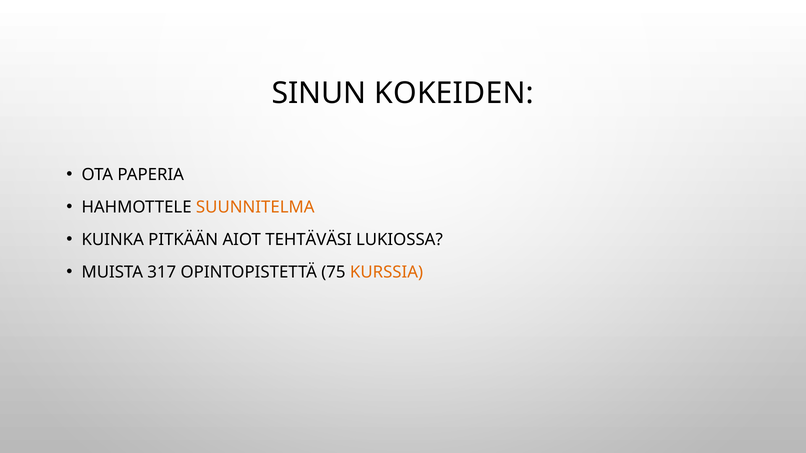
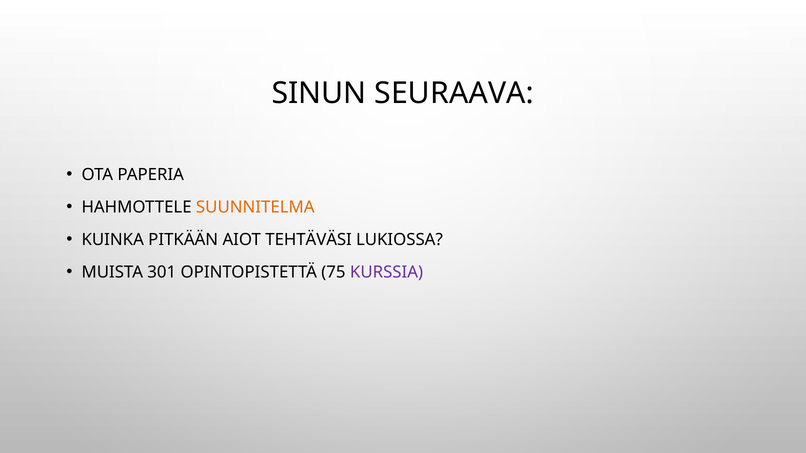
KOKEIDEN: KOKEIDEN -> SEURAAVA
317: 317 -> 301
KURSSIA colour: orange -> purple
